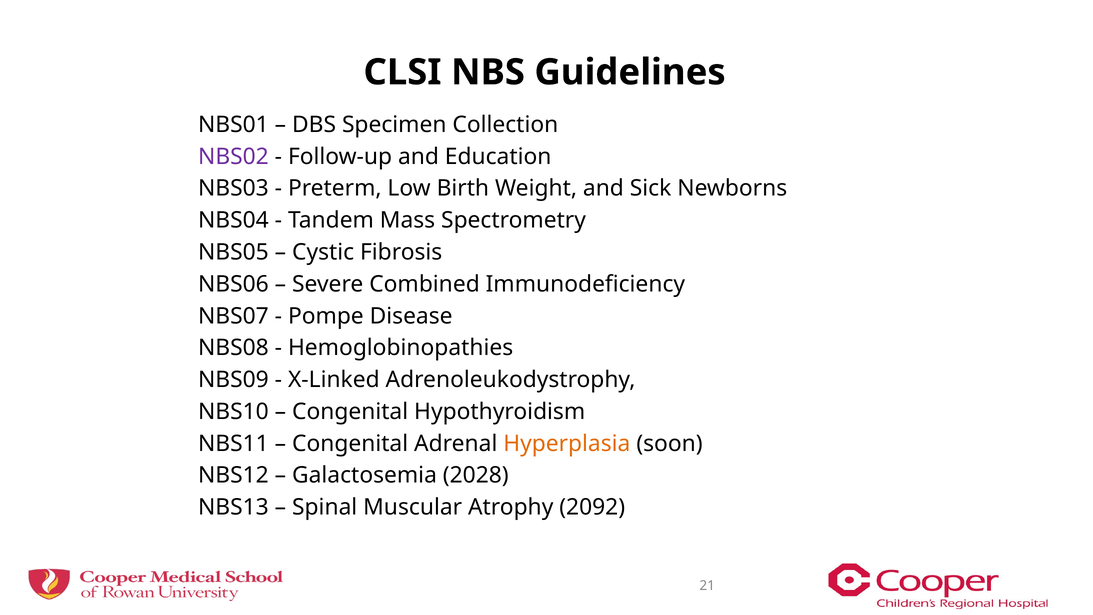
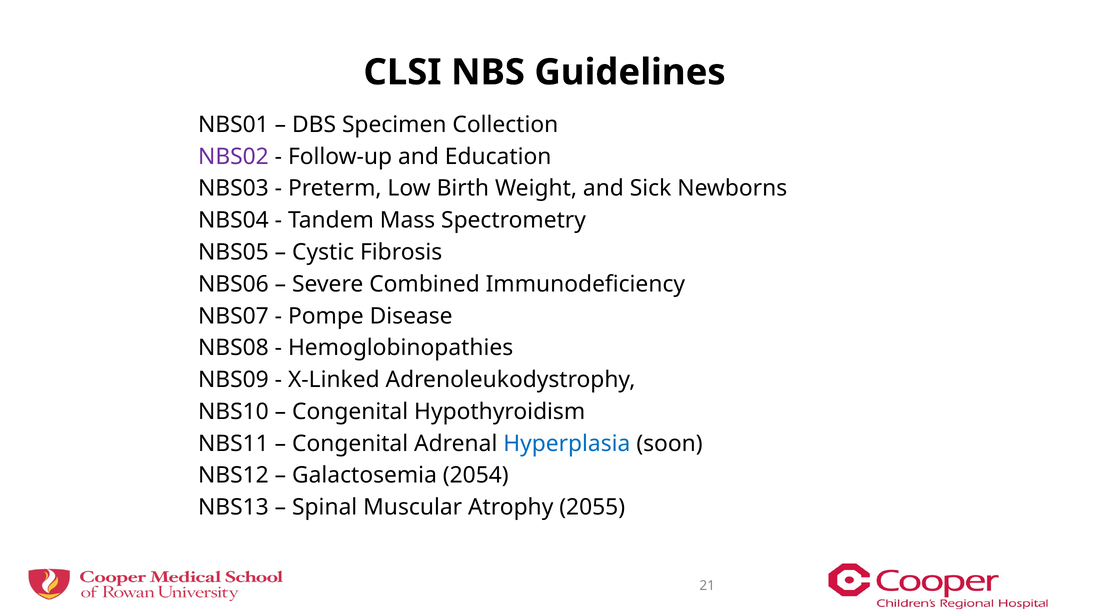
Hyperplasia colour: orange -> blue
2028: 2028 -> 2054
2092: 2092 -> 2055
